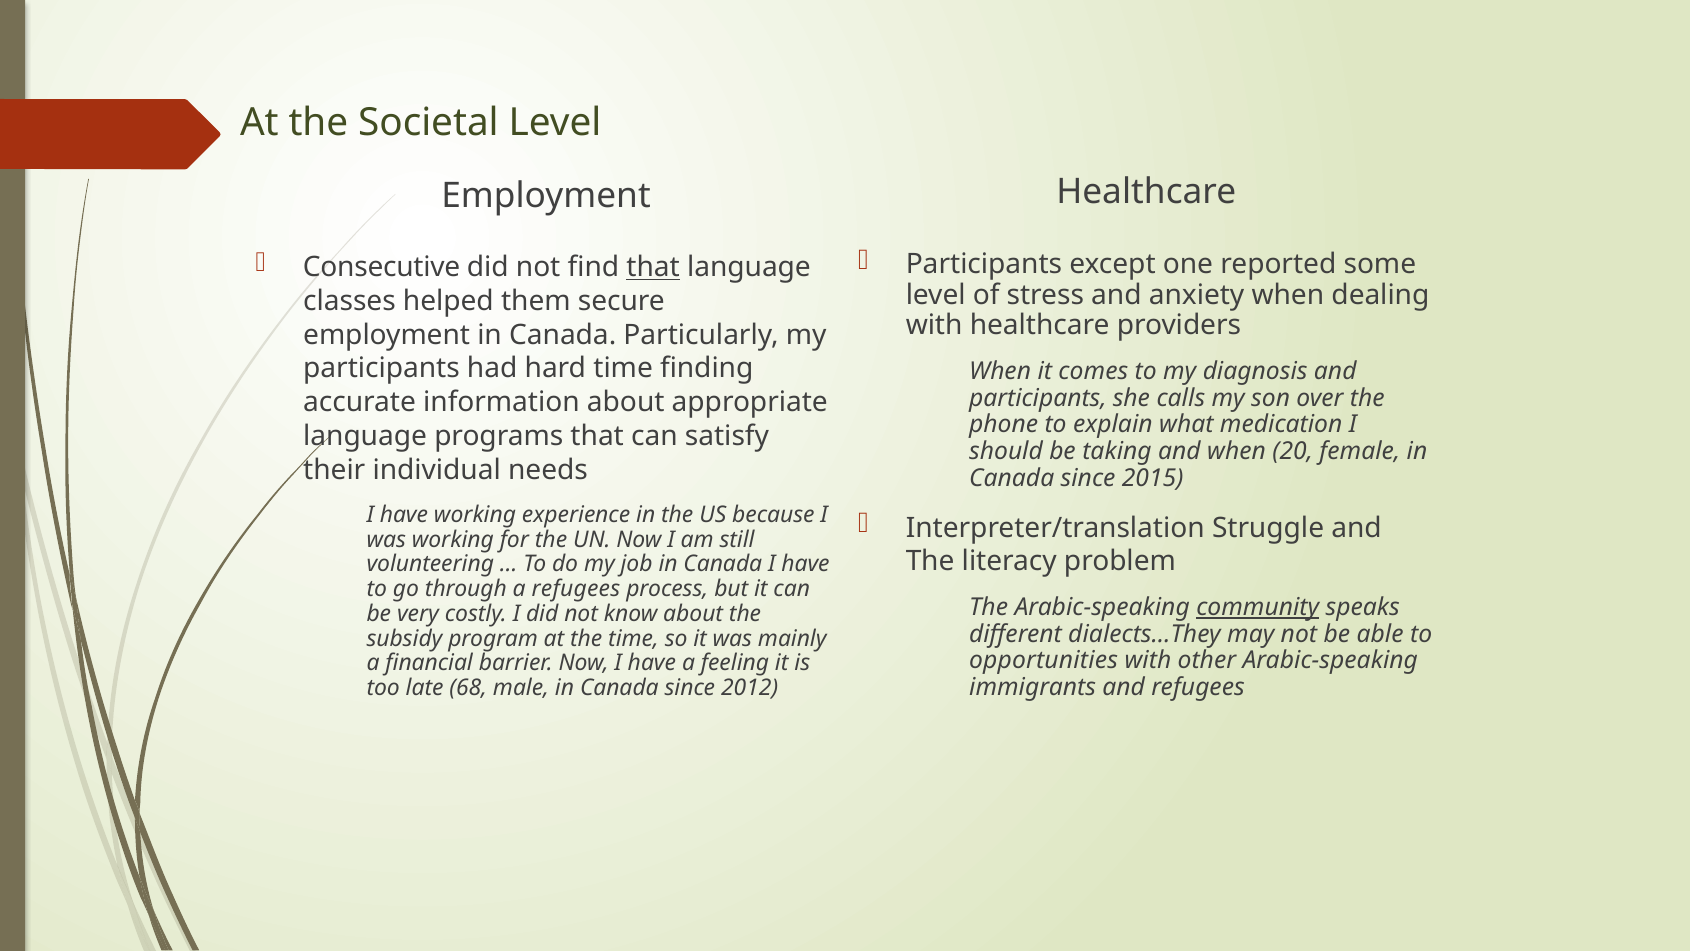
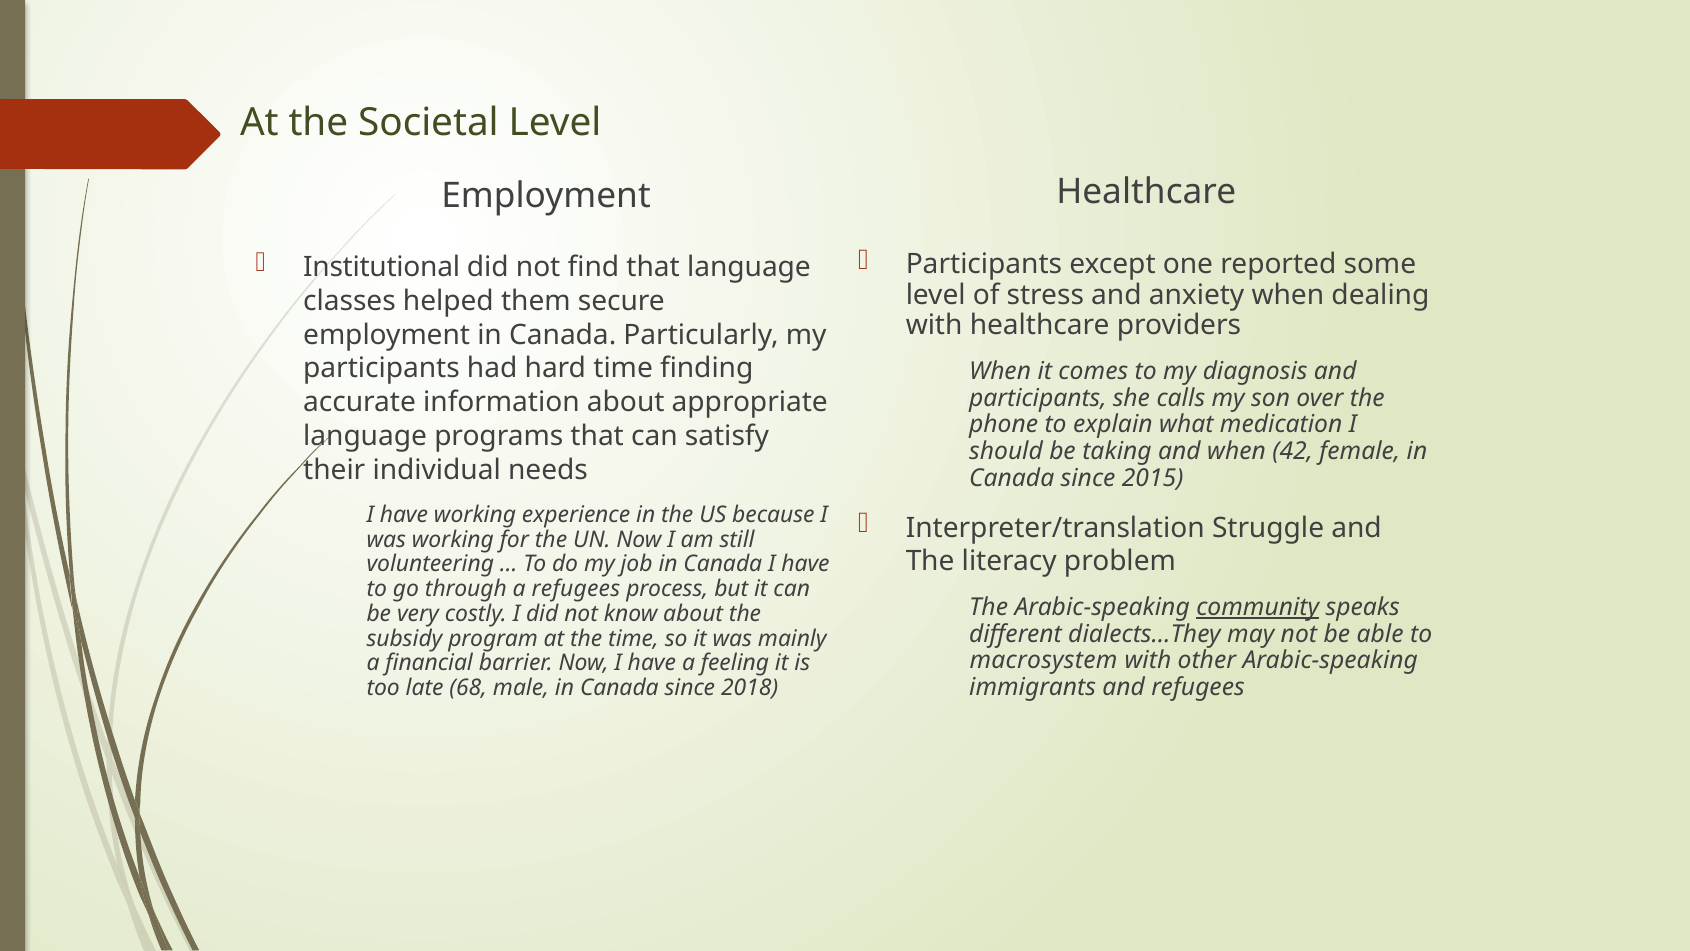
Consecutive: Consecutive -> Institutional
that at (653, 267) underline: present -> none
20: 20 -> 42
opportunities: opportunities -> macrosystem
2012: 2012 -> 2018
